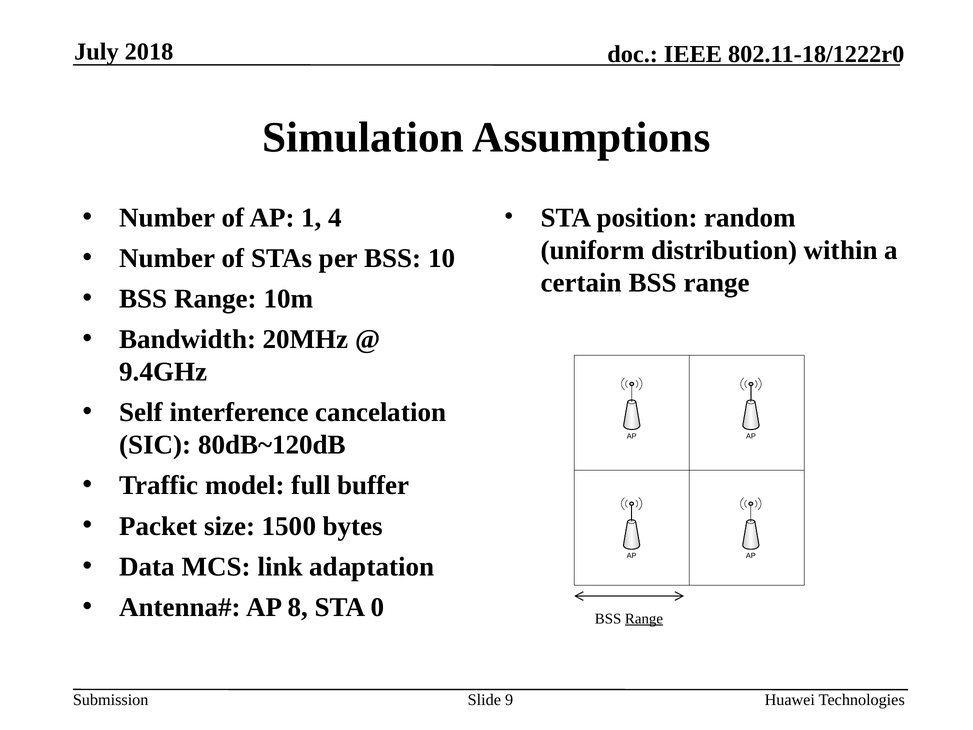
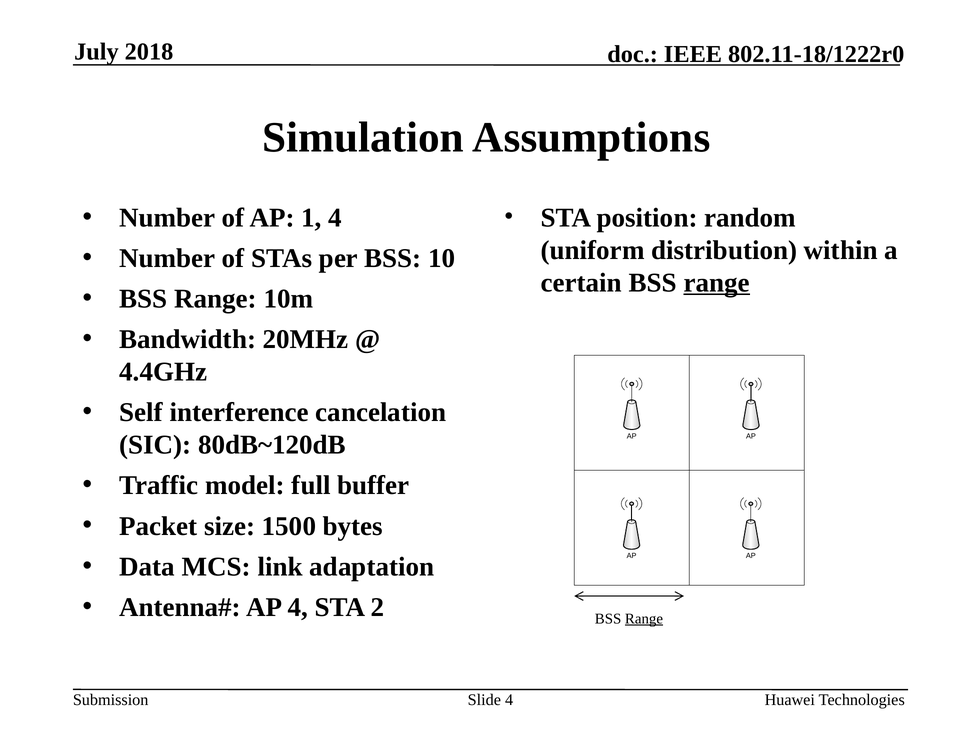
range at (717, 283) underline: none -> present
9.4GHz: 9.4GHz -> 4.4GHz
AP 8: 8 -> 4
0: 0 -> 2
Slide 9: 9 -> 4
